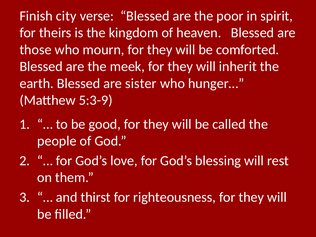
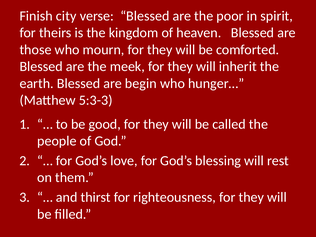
sister: sister -> begin
5:3-9: 5:3-9 -> 5:3-3
